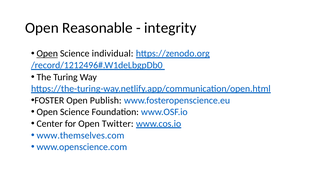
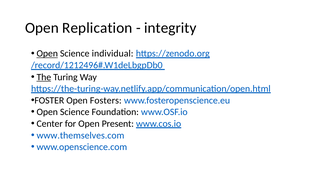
Reasonable: Reasonable -> Replication
The underline: none -> present
Publish: Publish -> Fosters
Twitter: Twitter -> Present
